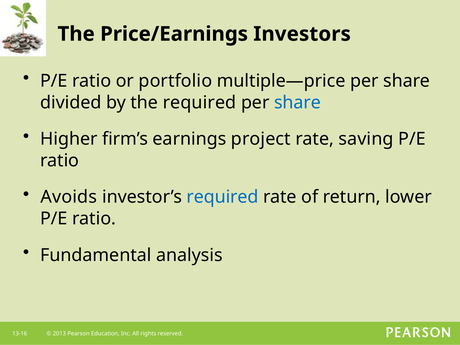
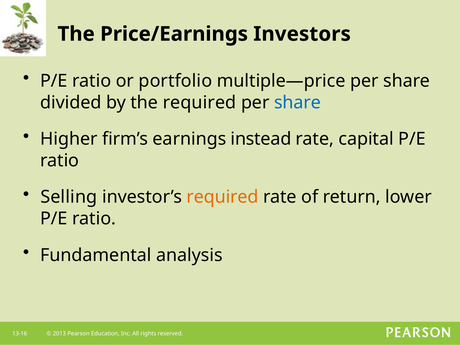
project: project -> instead
saving: saving -> capital
Avoids: Avoids -> Selling
required at (223, 197) colour: blue -> orange
